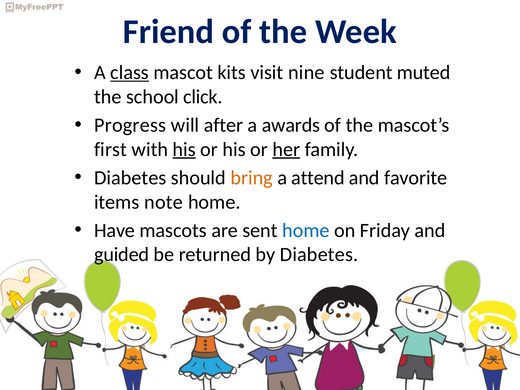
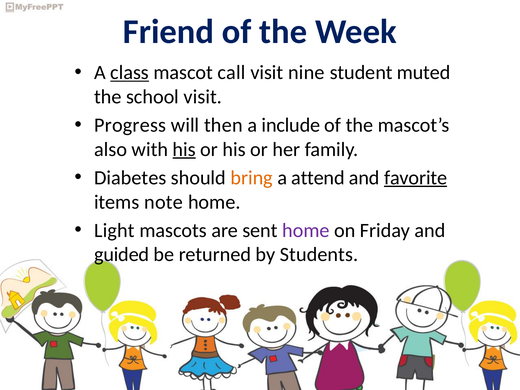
kits: kits -> call
school click: click -> visit
after: after -> then
awards: awards -> include
first: first -> also
her underline: present -> none
favorite underline: none -> present
Have: Have -> Light
home at (306, 230) colour: blue -> purple
by Diabetes: Diabetes -> Students
